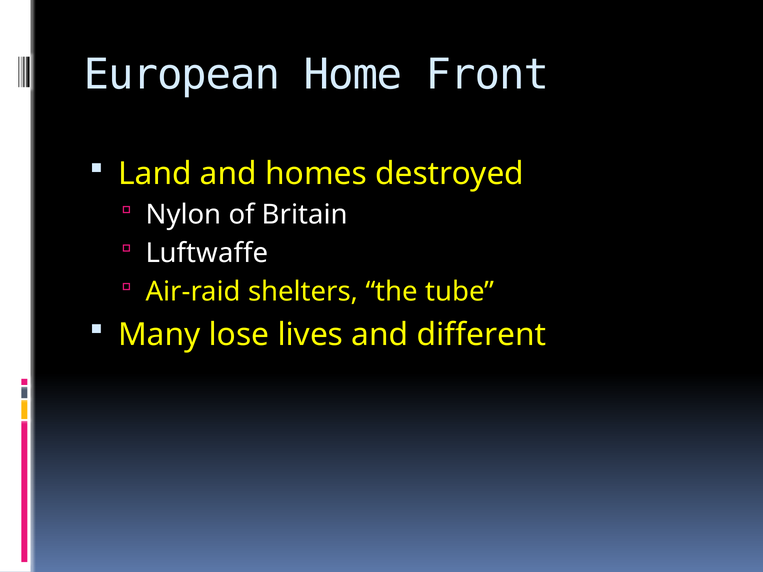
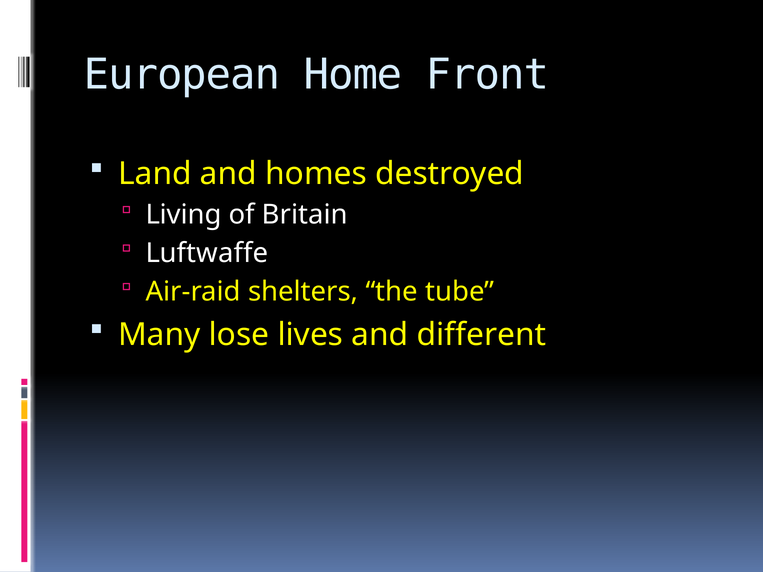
Nylon: Nylon -> Living
